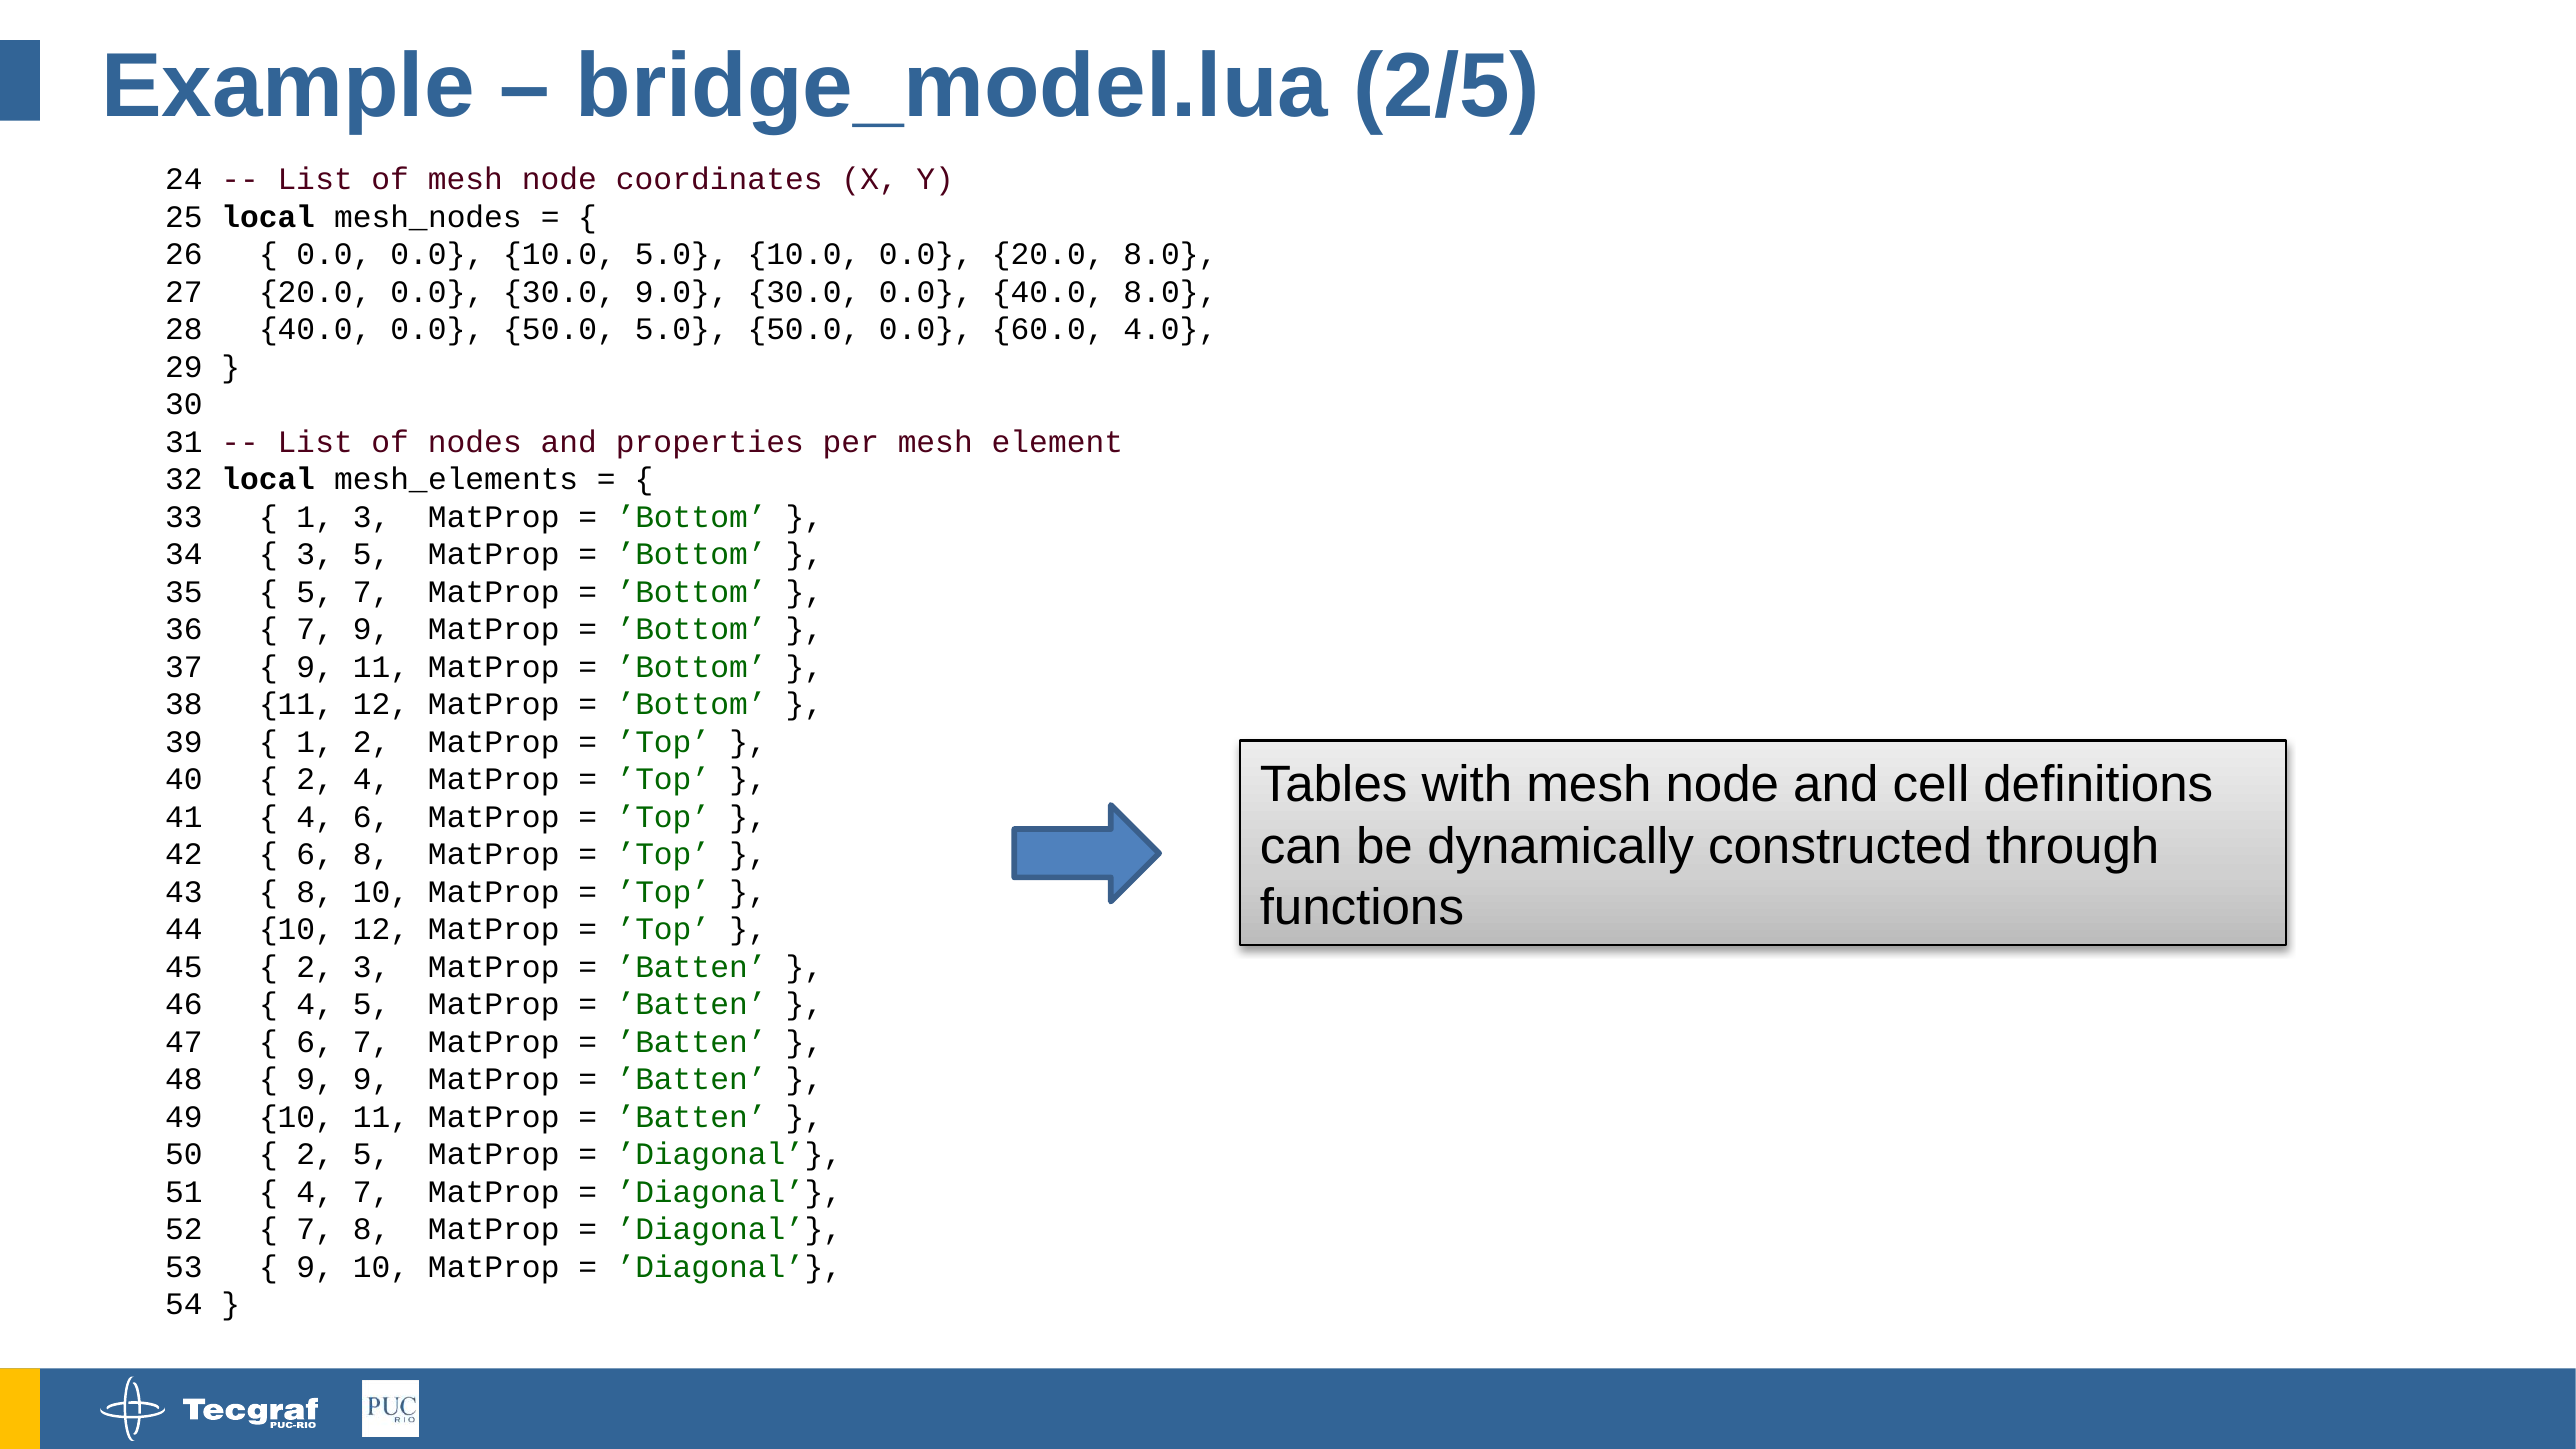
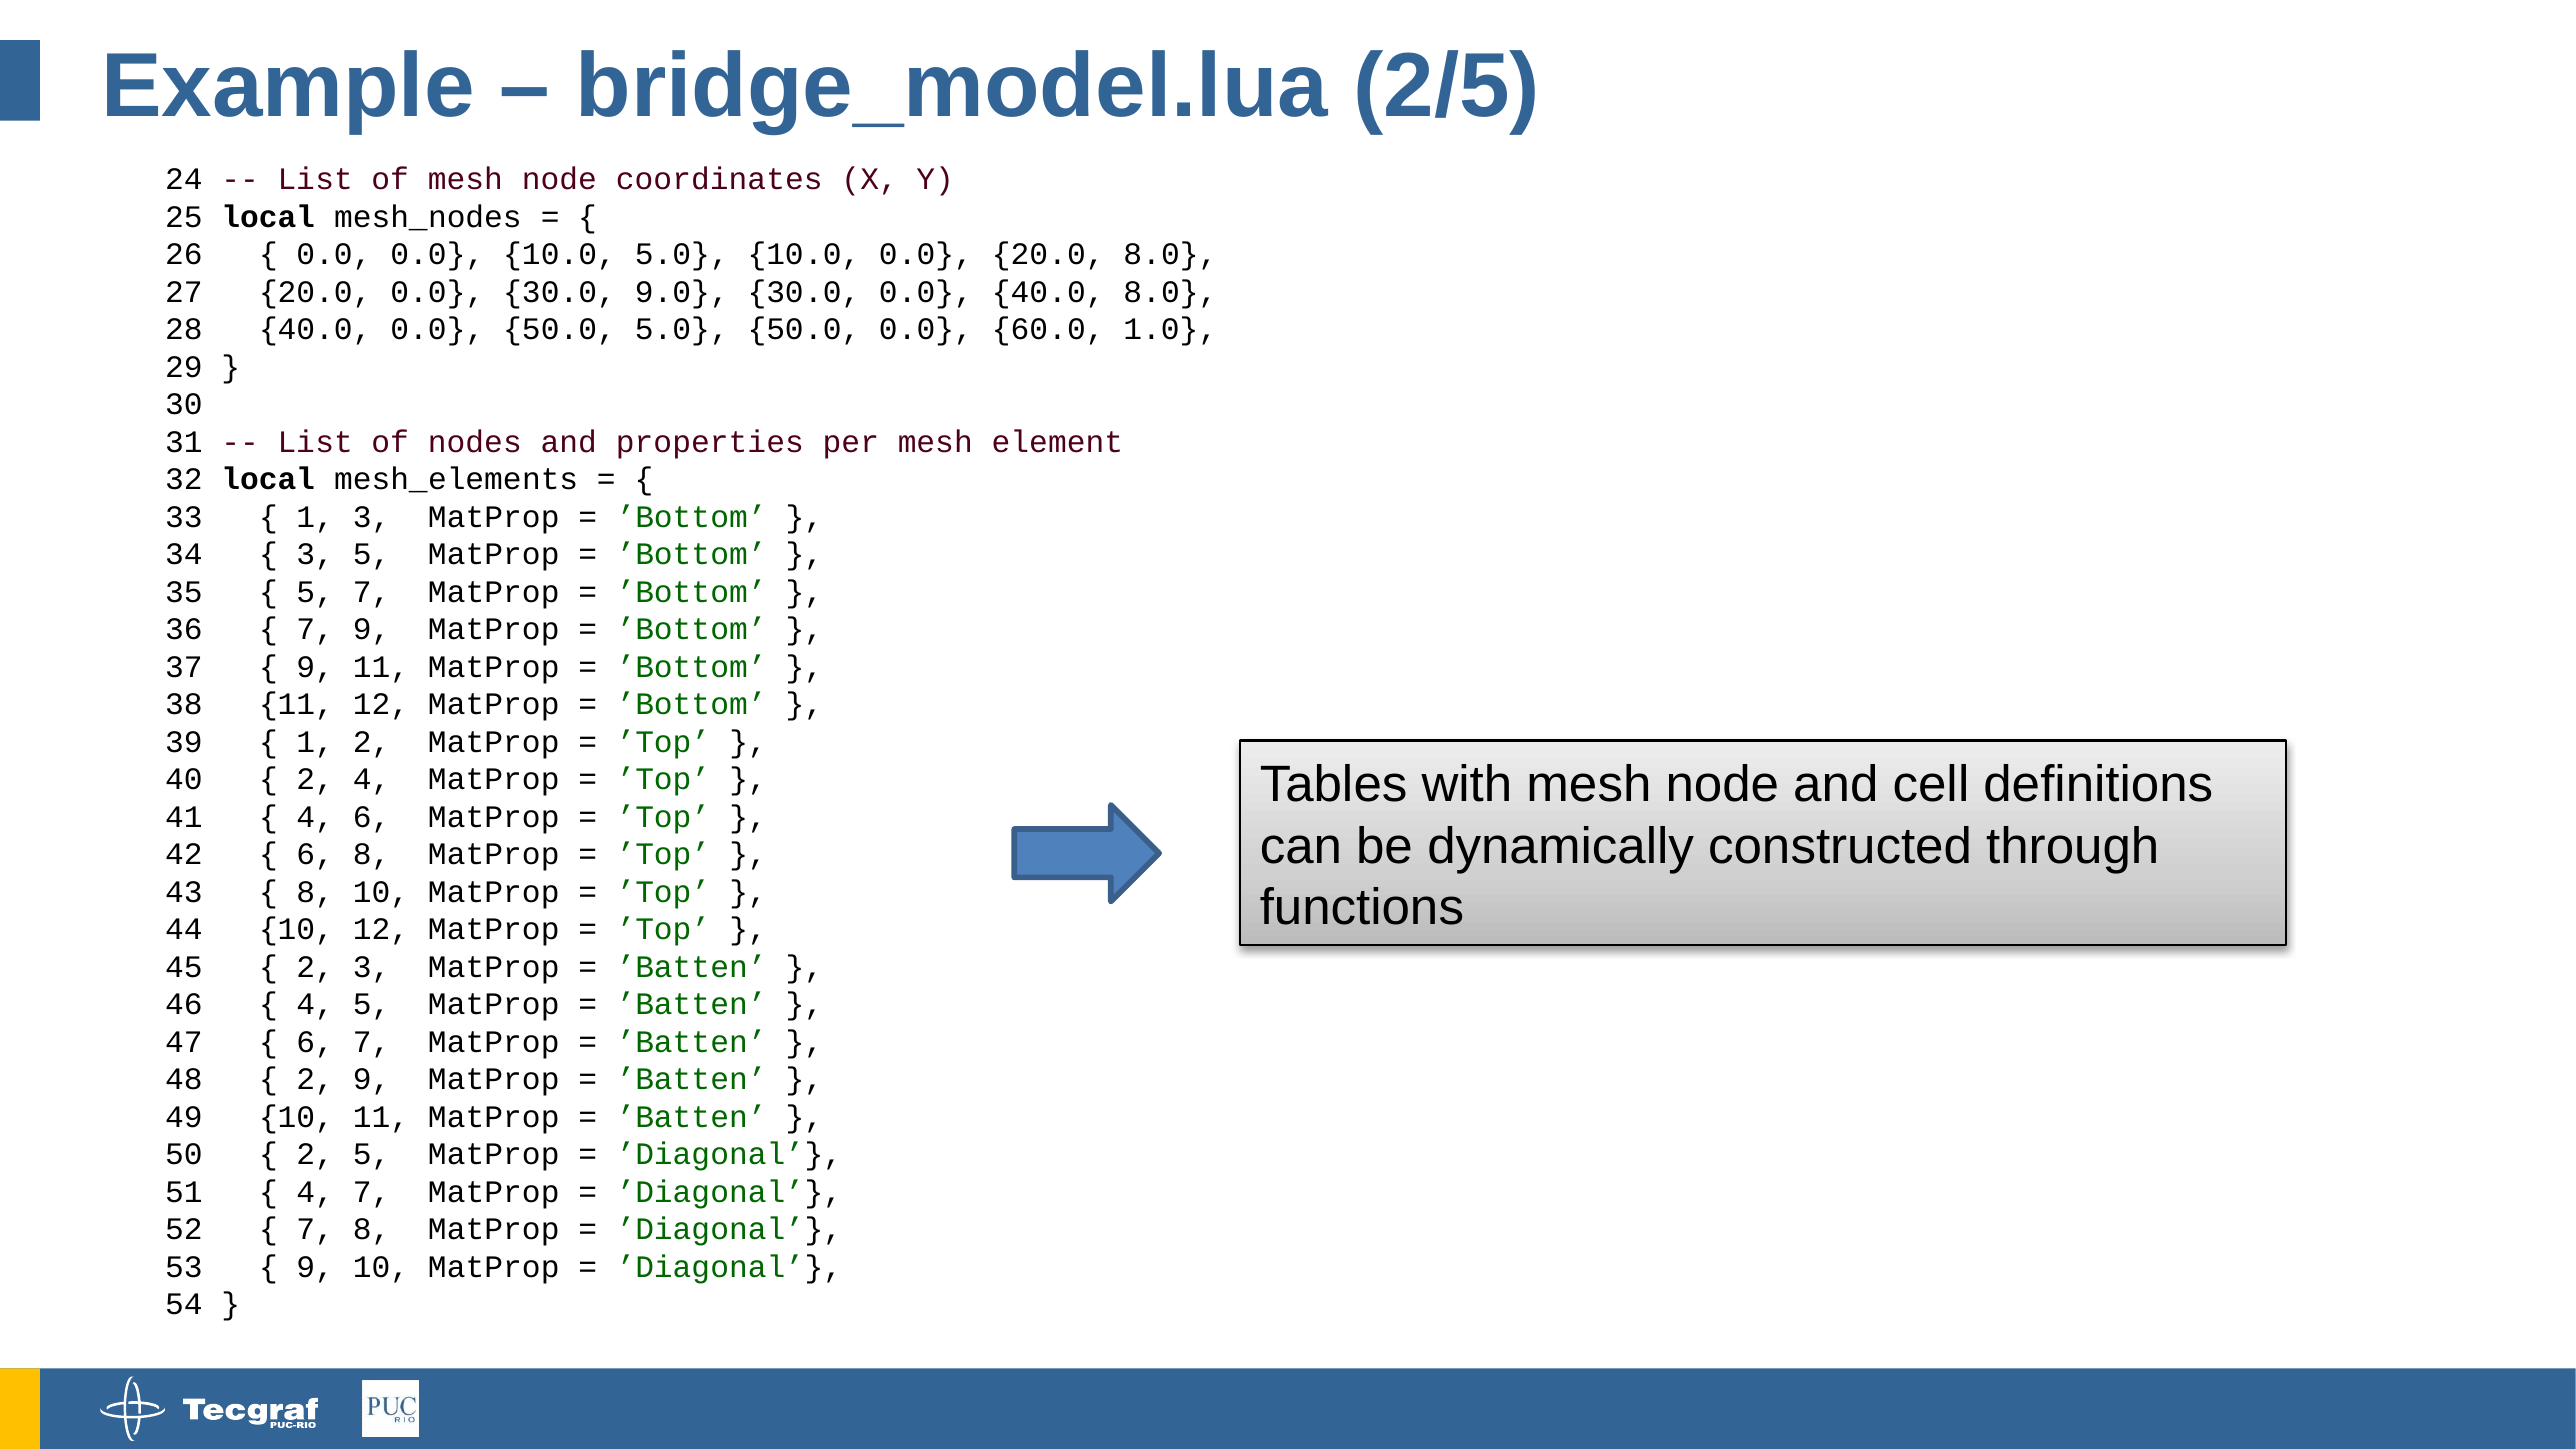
4.0: 4.0 -> 1.0
9 at (315, 1079): 9 -> 2
